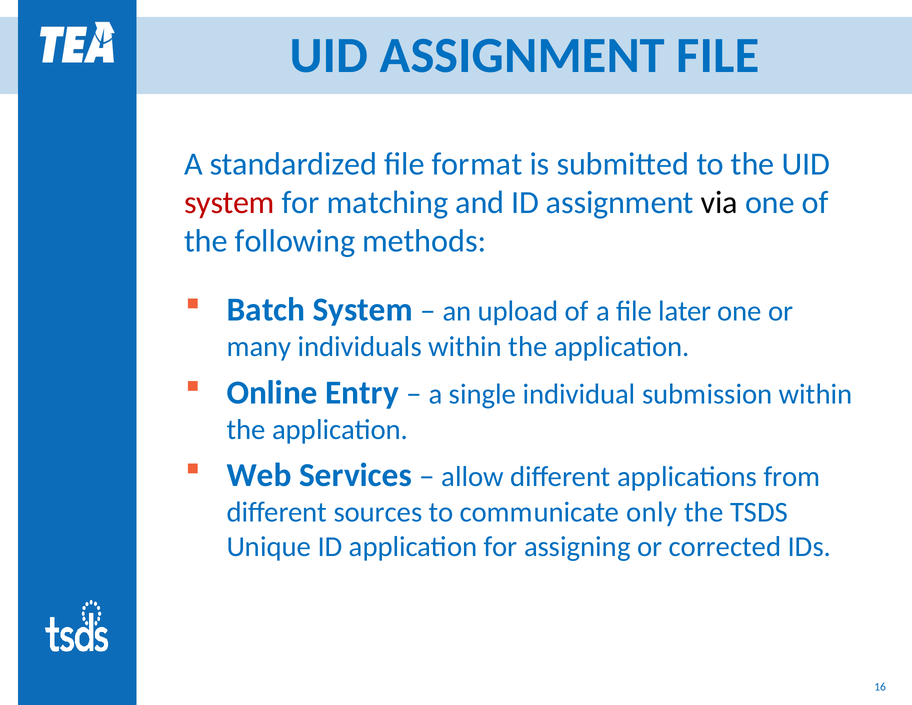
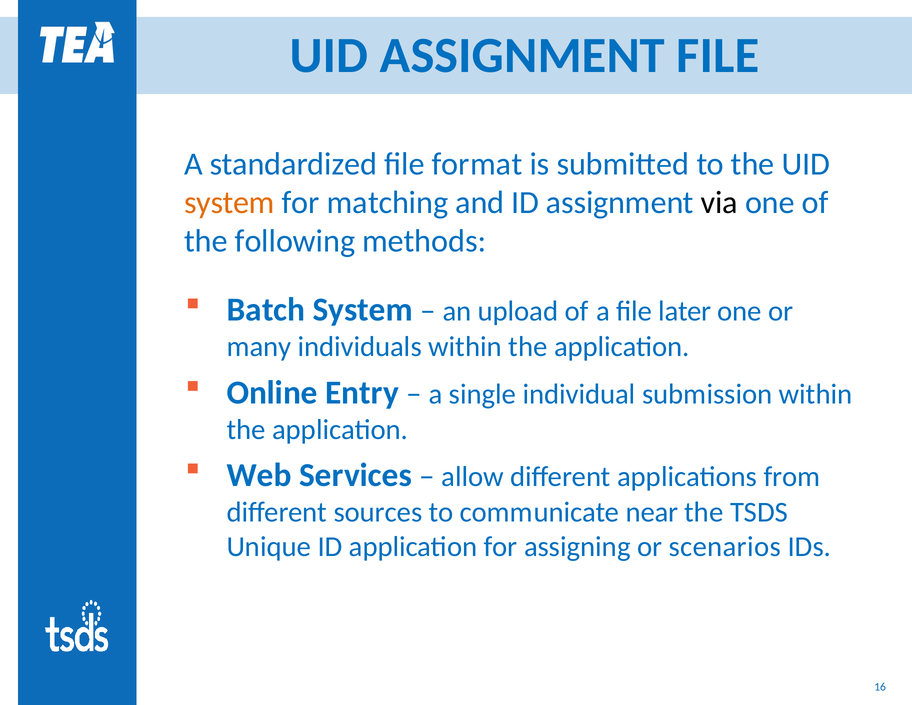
system at (229, 202) colour: red -> orange
only: only -> near
corrected: corrected -> scenarios
